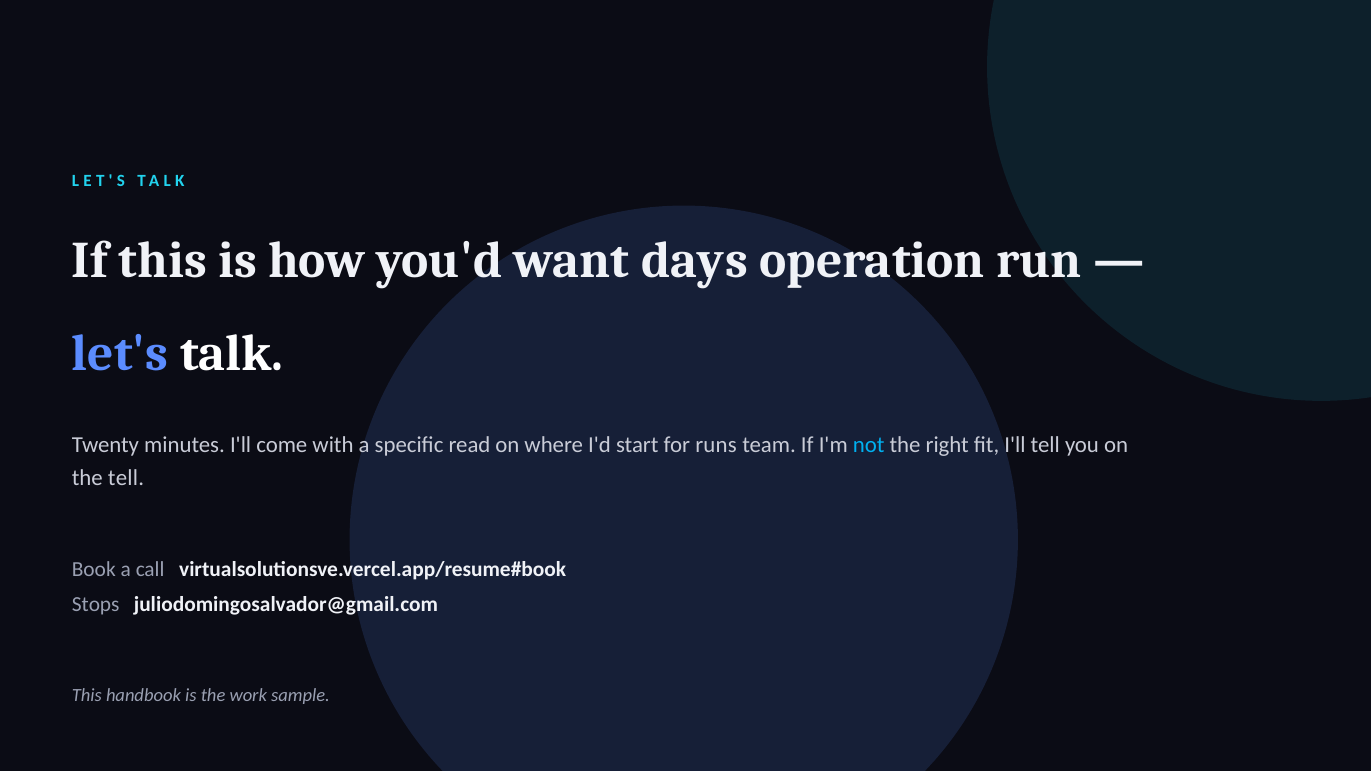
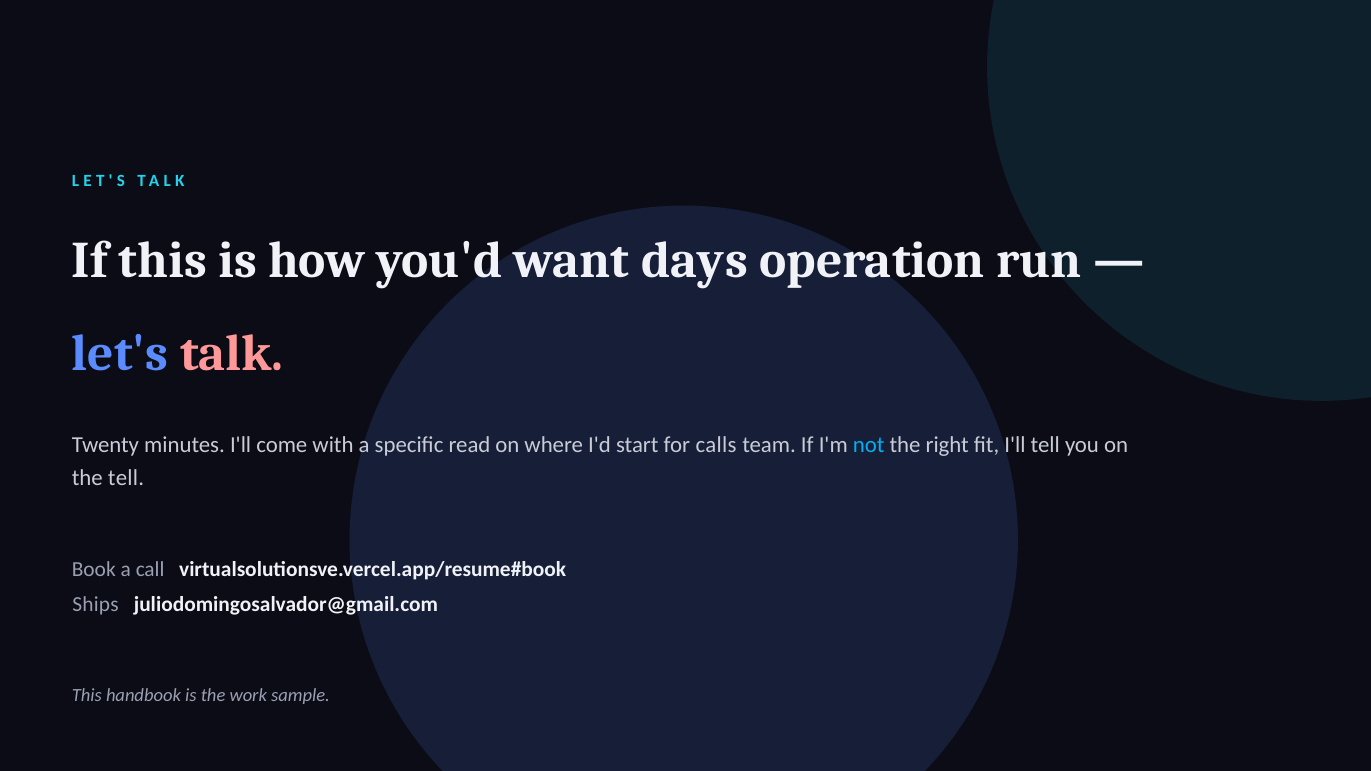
talk colour: white -> pink
runs: runs -> calls
Stops: Stops -> Ships
